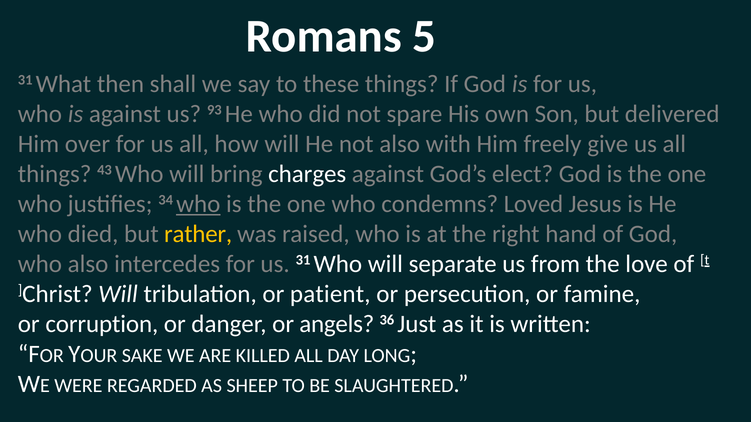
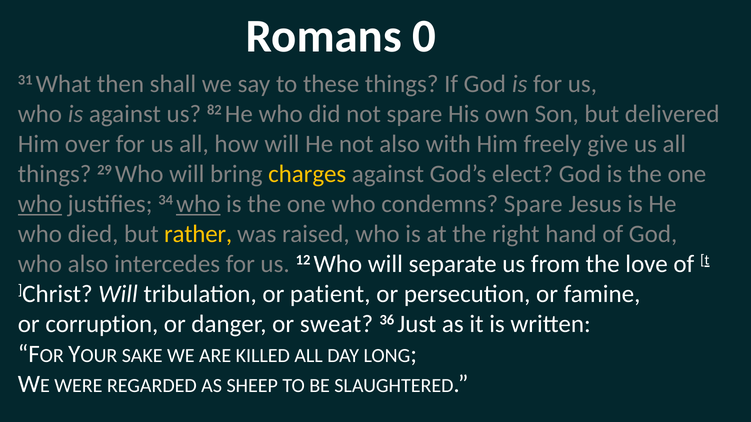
5: 5 -> 0
93: 93 -> 82
43: 43 -> 29
charges colour: white -> yellow
who at (40, 204) underline: none -> present
condemns Loved: Loved -> Spare
us 31: 31 -> 12
angels: angels -> sweat
